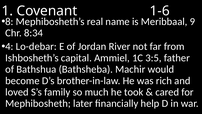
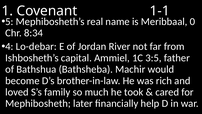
1-6: 1-6 -> 1-1
8: 8 -> 5
9: 9 -> 0
